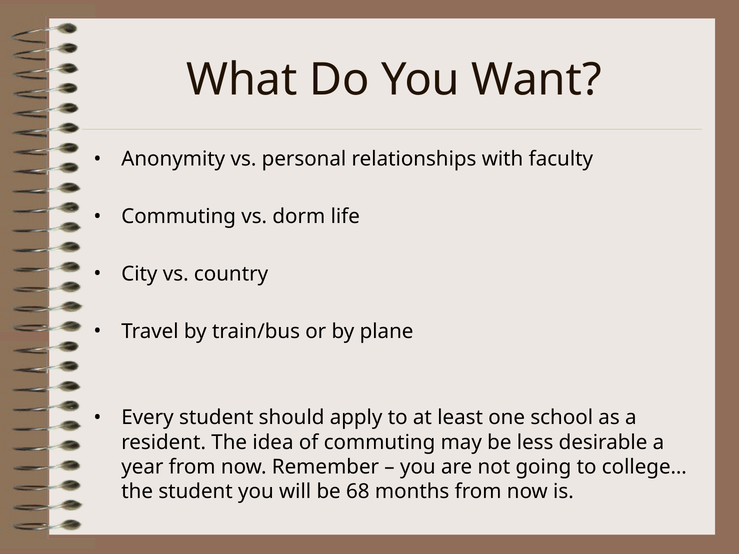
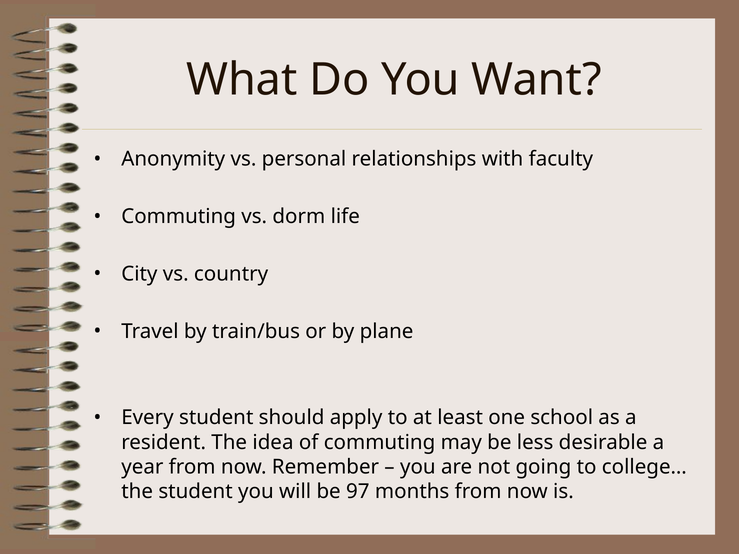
68: 68 -> 97
